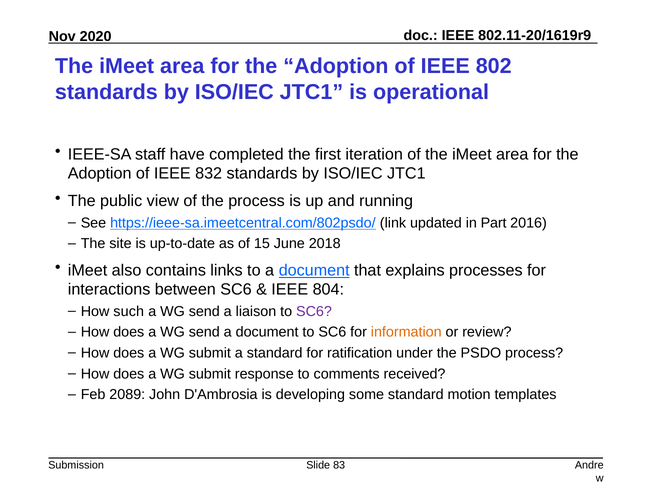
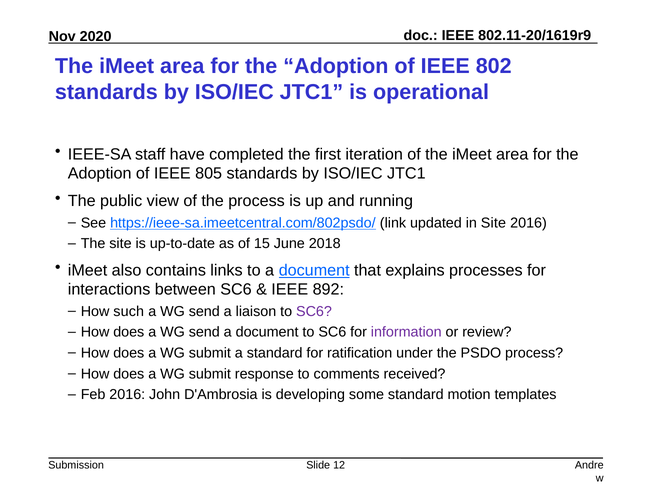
832: 832 -> 805
in Part: Part -> Site
804: 804 -> 892
information colour: orange -> purple
Feb 2089: 2089 -> 2016
83: 83 -> 12
